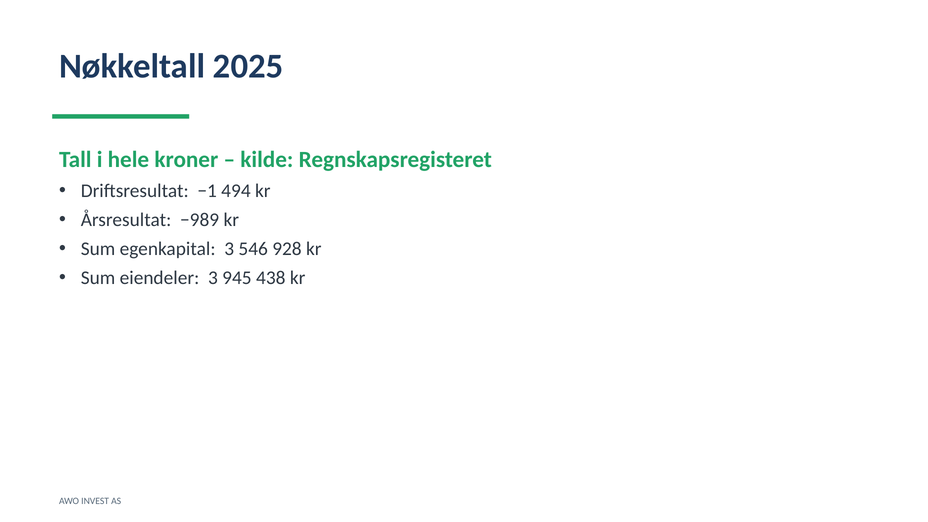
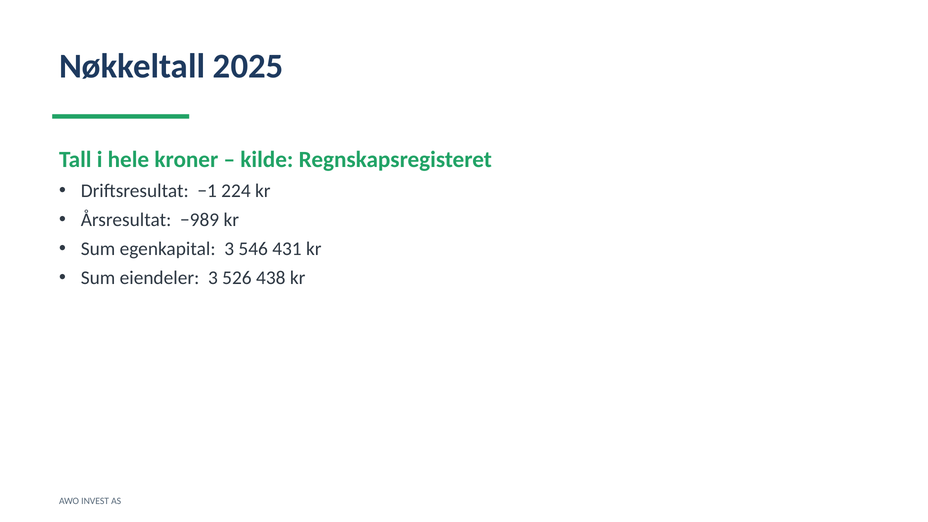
494: 494 -> 224
928: 928 -> 431
945: 945 -> 526
